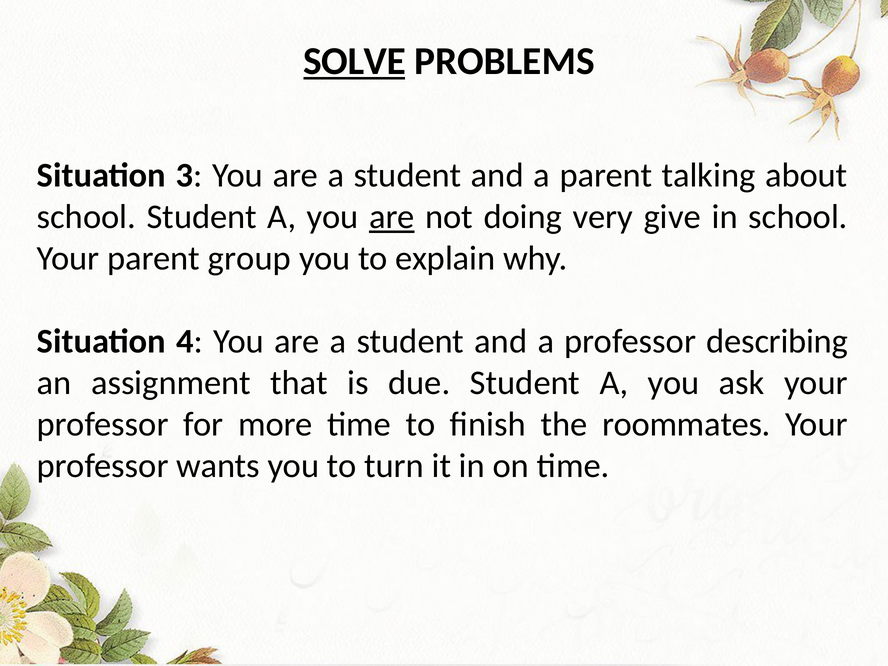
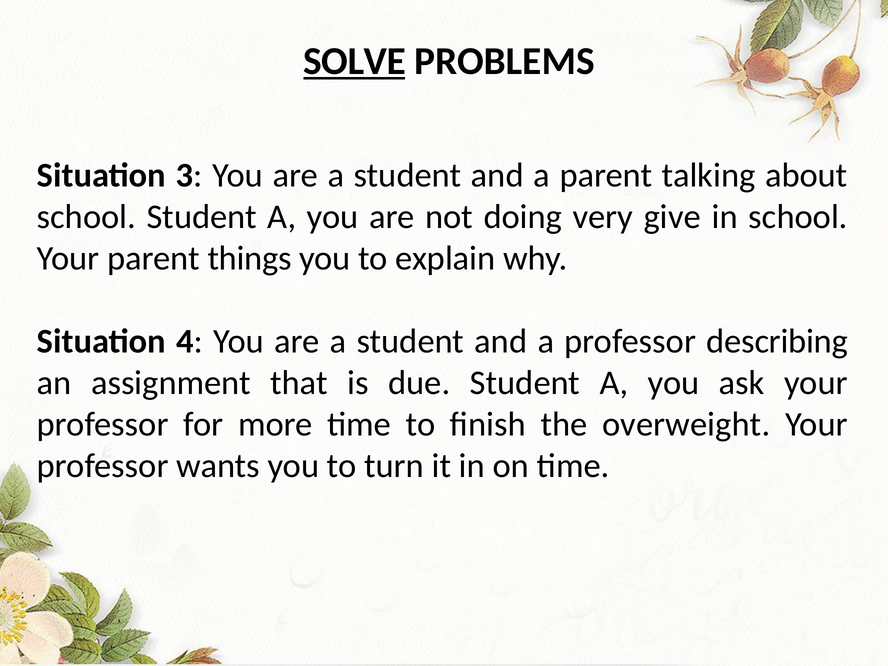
are at (392, 217) underline: present -> none
group: group -> things
roommates: roommates -> overweight
